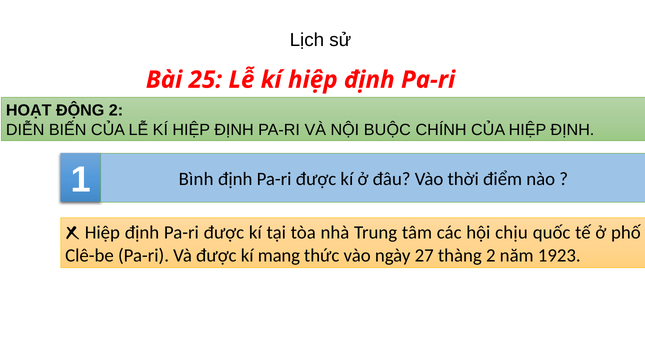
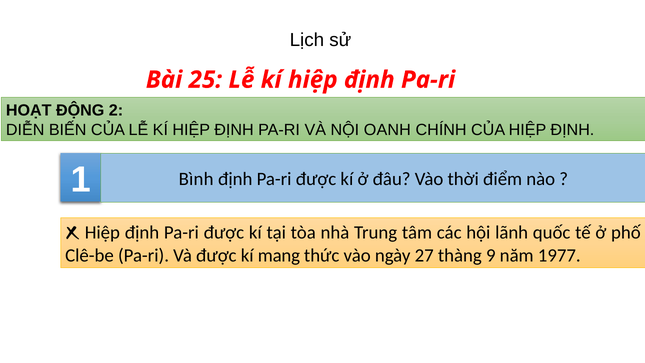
BUỘC: BUỘC -> OANH
chịu: chịu -> lãnh
thàng 2: 2 -> 9
1923: 1923 -> 1977
